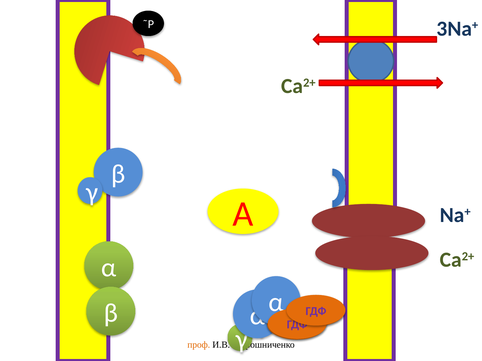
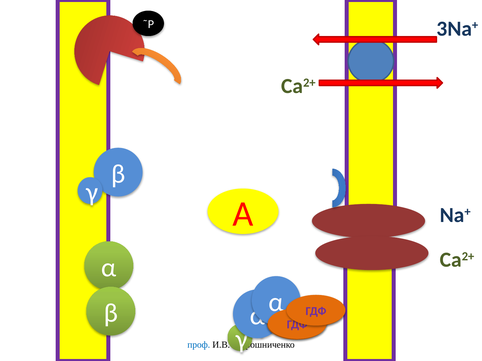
проф colour: orange -> blue
